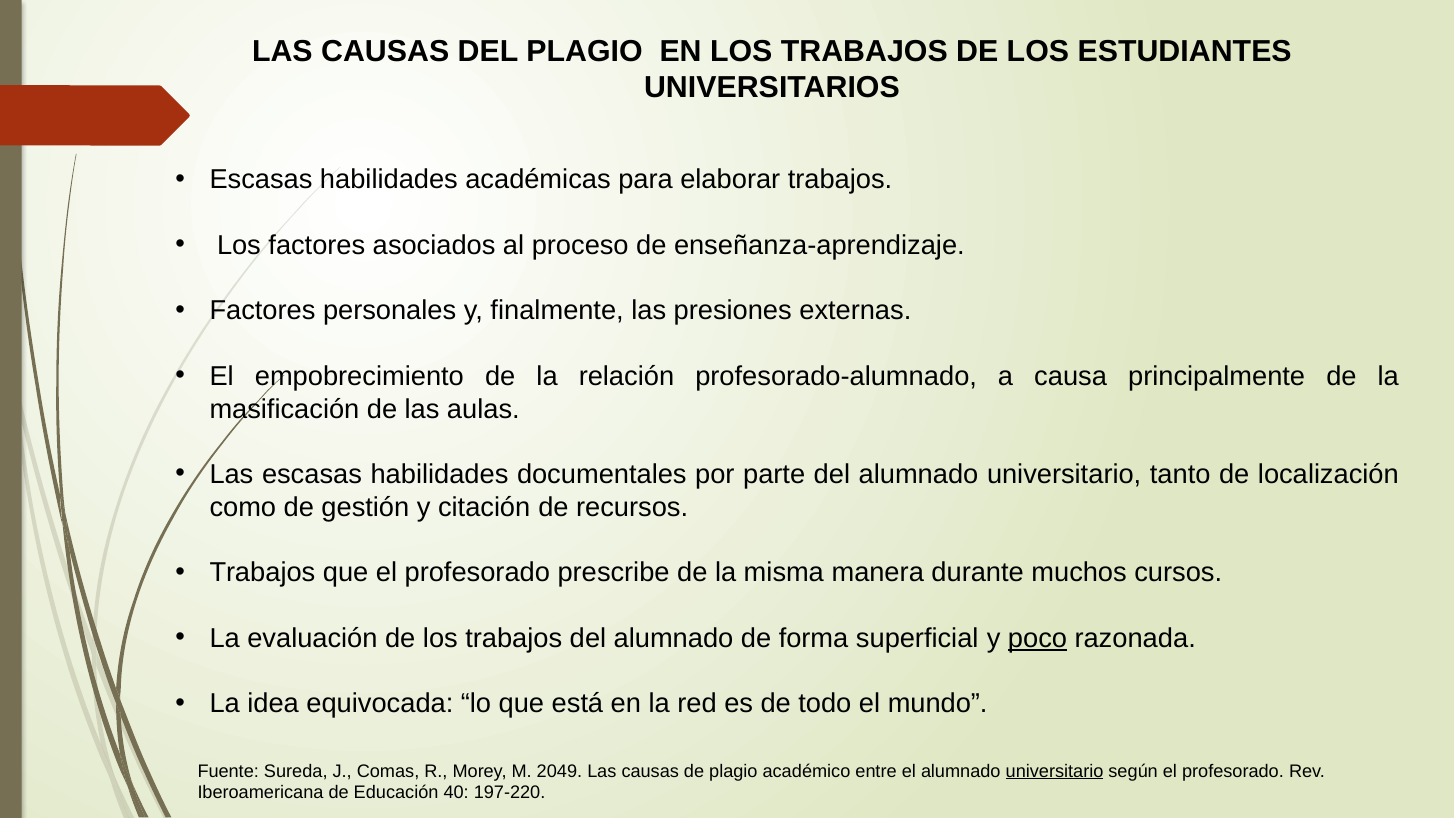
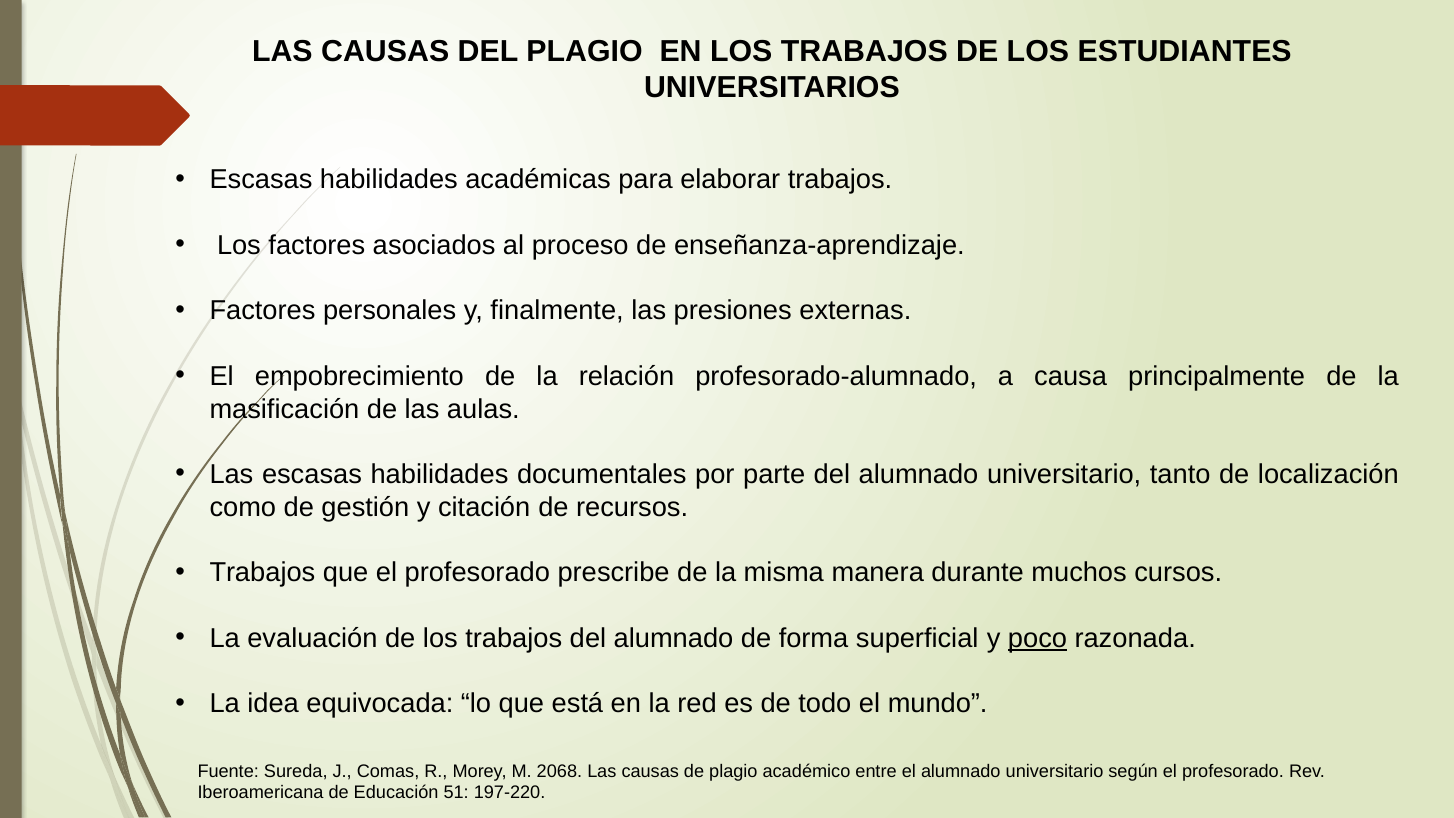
2049: 2049 -> 2068
universitario at (1055, 771) underline: present -> none
40: 40 -> 51
